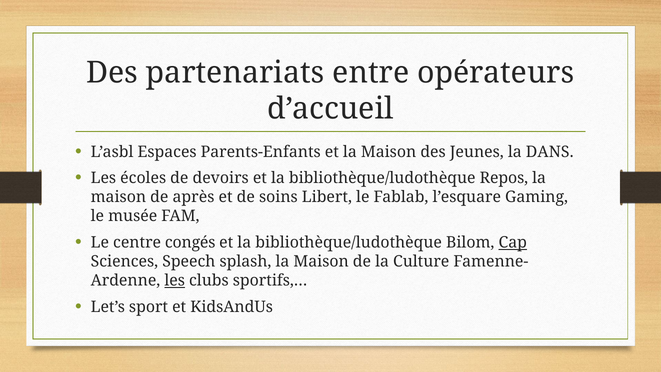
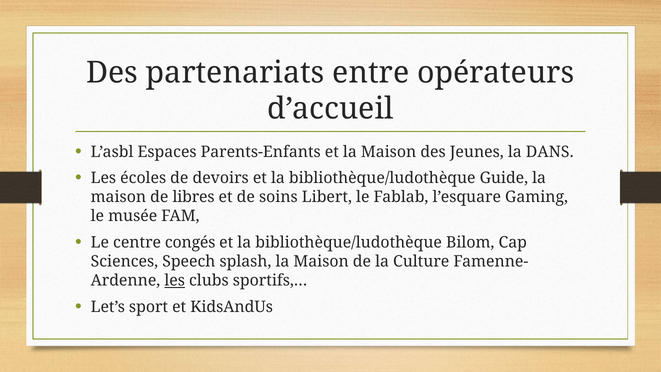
Repos: Repos -> Guide
après: après -> libres
Cap underline: present -> none
